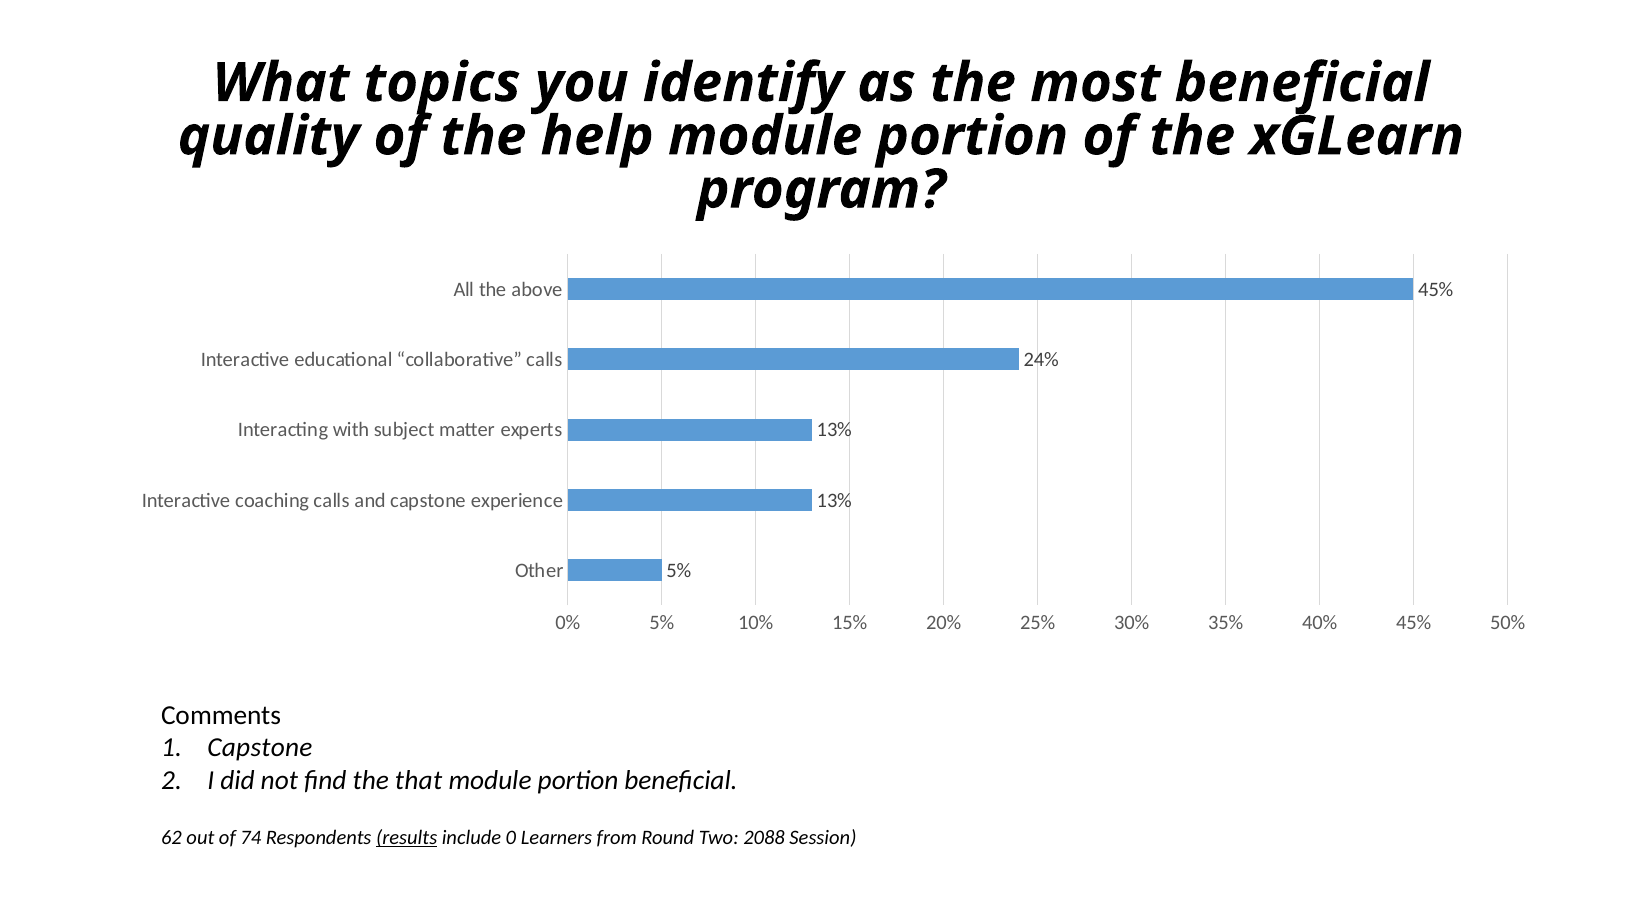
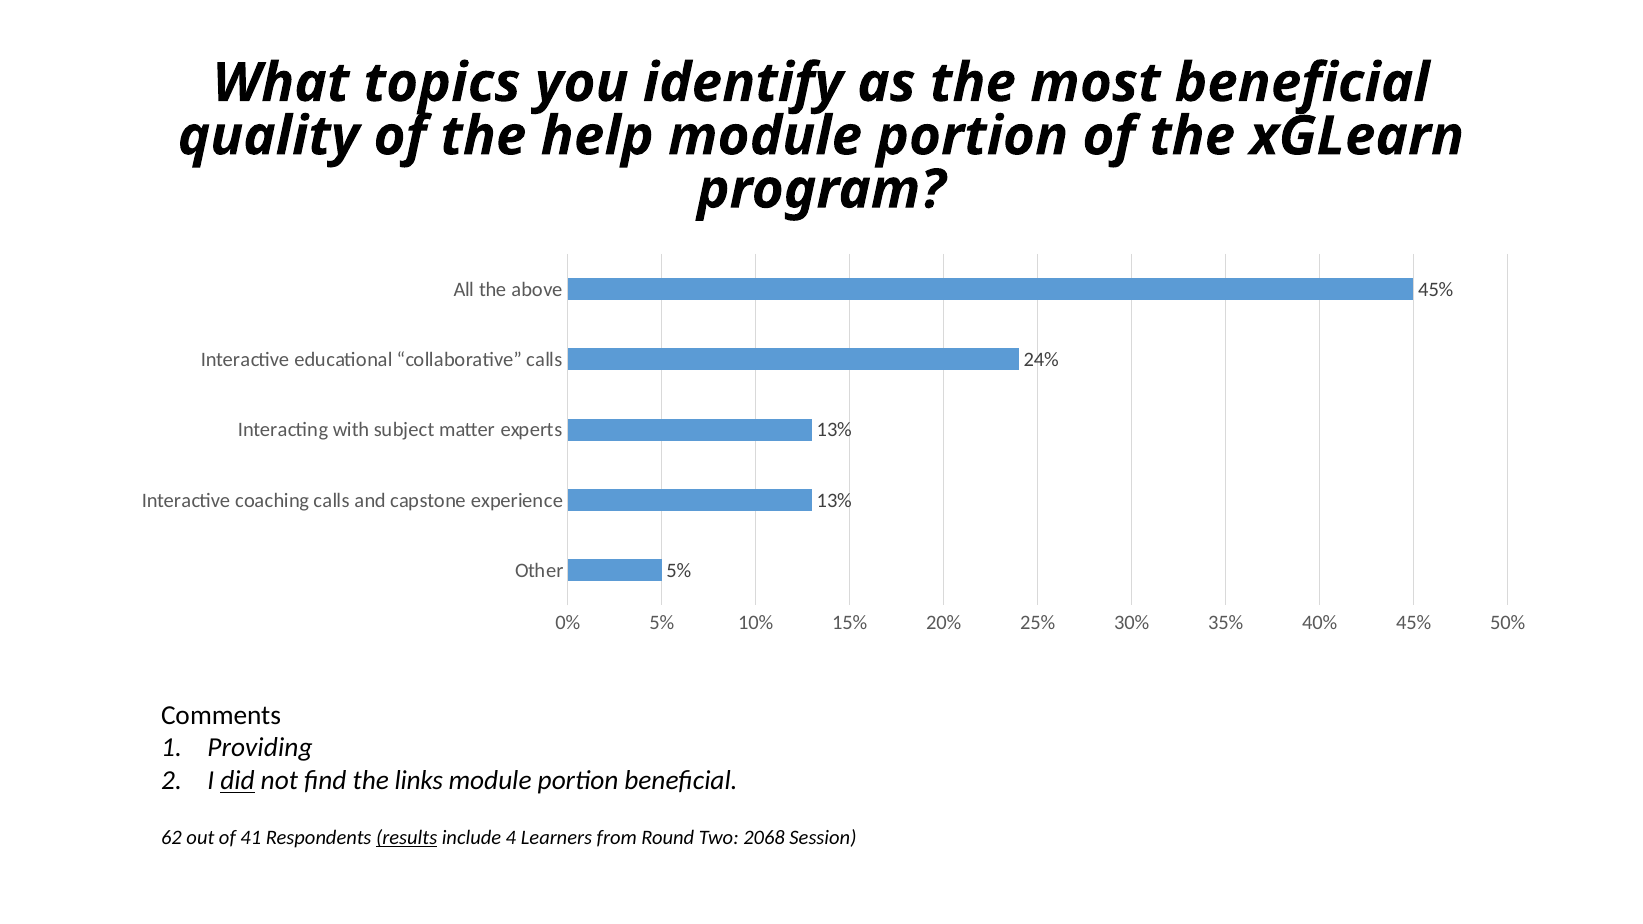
1 Capstone: Capstone -> Providing
did underline: none -> present
that: that -> links
74: 74 -> 41
0: 0 -> 4
2088: 2088 -> 2068
